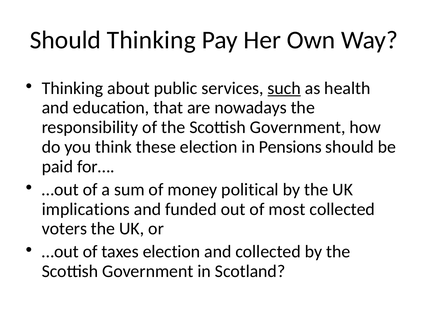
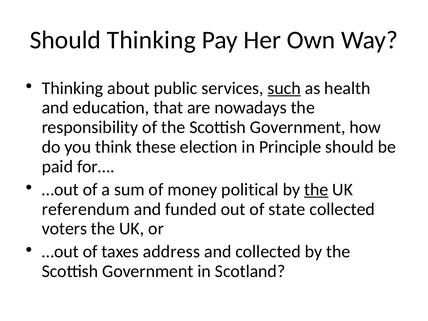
Pensions: Pensions -> Principle
the at (316, 190) underline: none -> present
implications: implications -> referendum
most: most -> state
taxes election: election -> address
